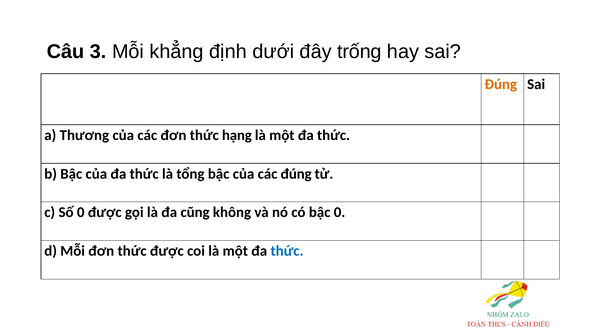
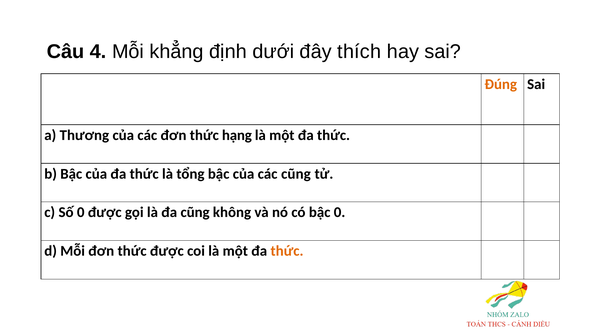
3: 3 -> 4
trống: trống -> thích
các đúng: đúng -> cũng
thức at (287, 251) colour: blue -> orange
